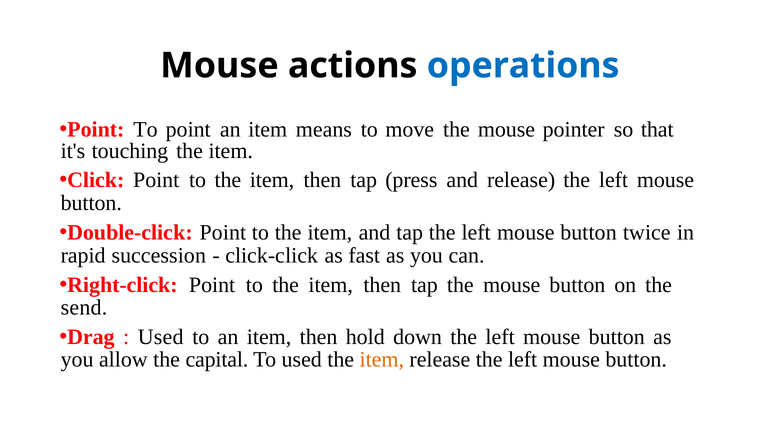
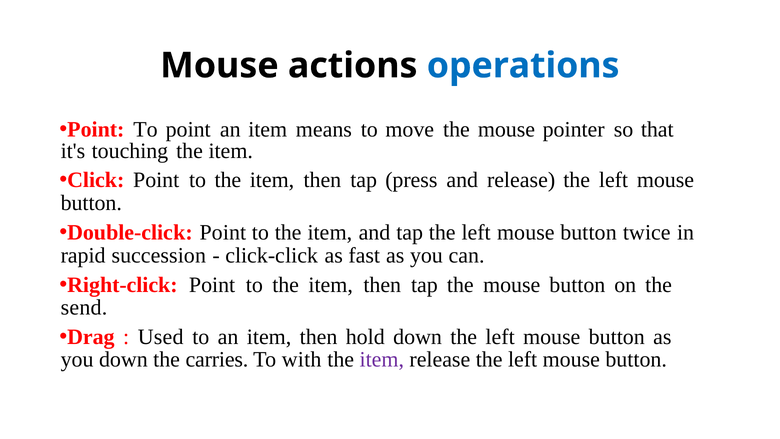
you allow: allow -> down
capital: capital -> carries
To used: used -> with
item at (382, 359) colour: orange -> purple
